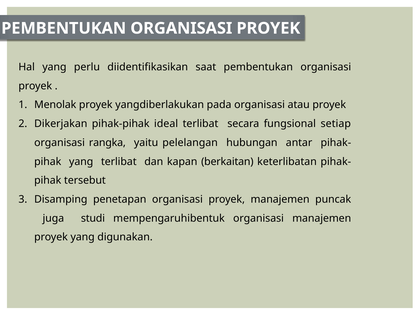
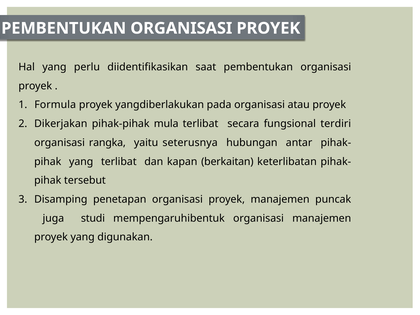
Menolak: Menolak -> Formula
ideal: ideal -> mula
setiap: setiap -> terdiri
pelelangan: pelelangan -> seterusnya
